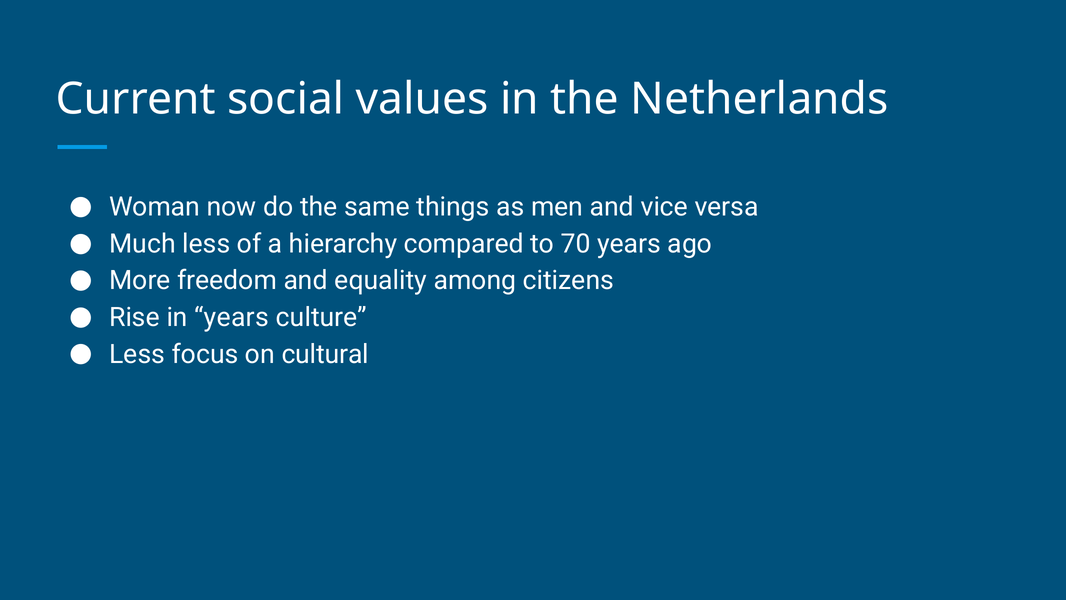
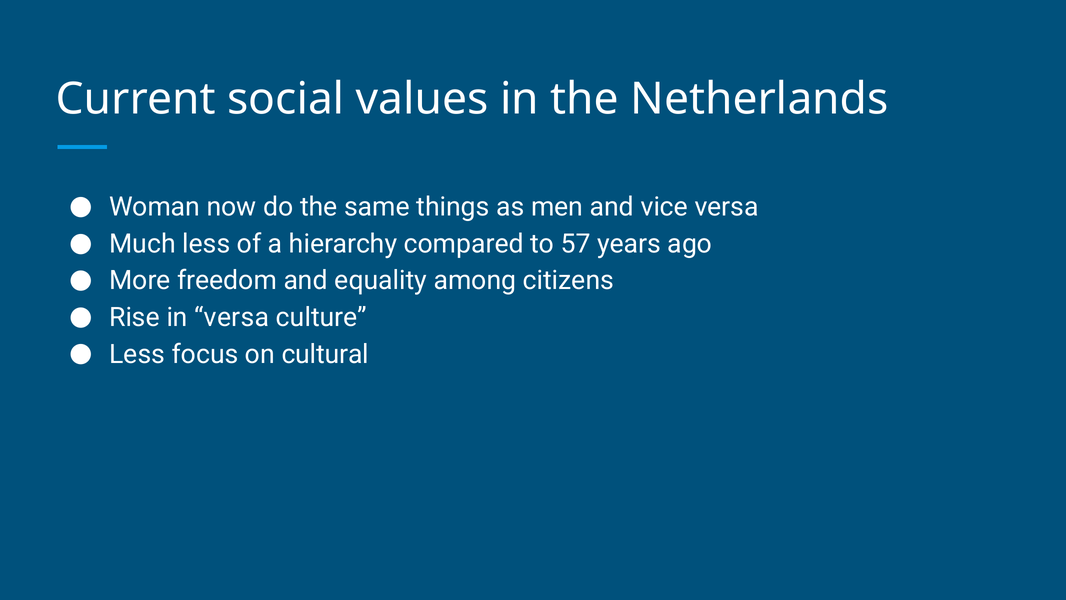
70: 70 -> 57
in years: years -> versa
